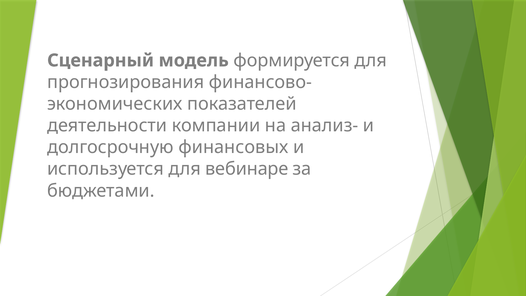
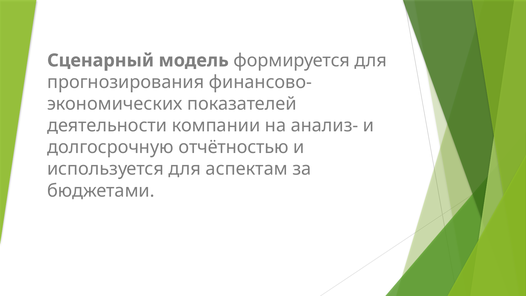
финансовых: финансовых -> отчётностью
вебинаре: вебинаре -> аспектам
